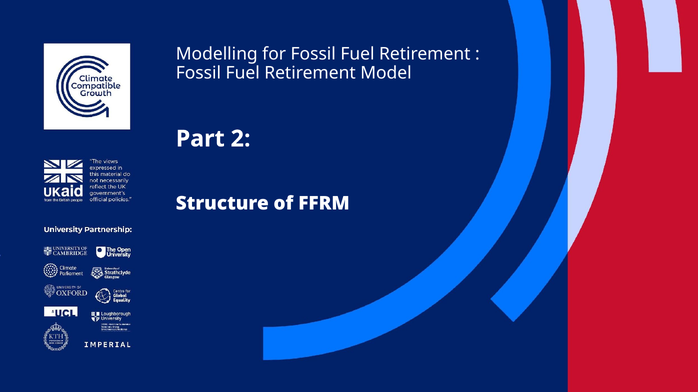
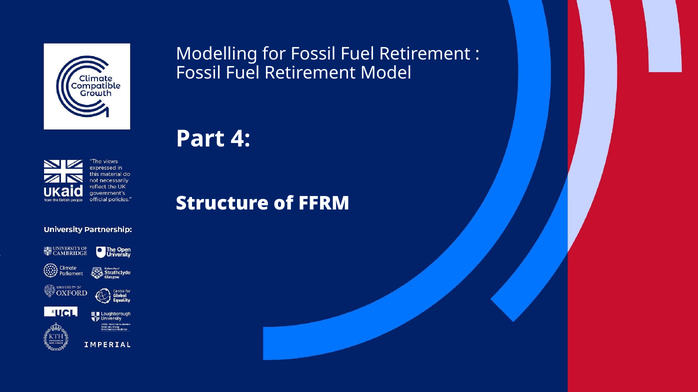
2: 2 -> 4
